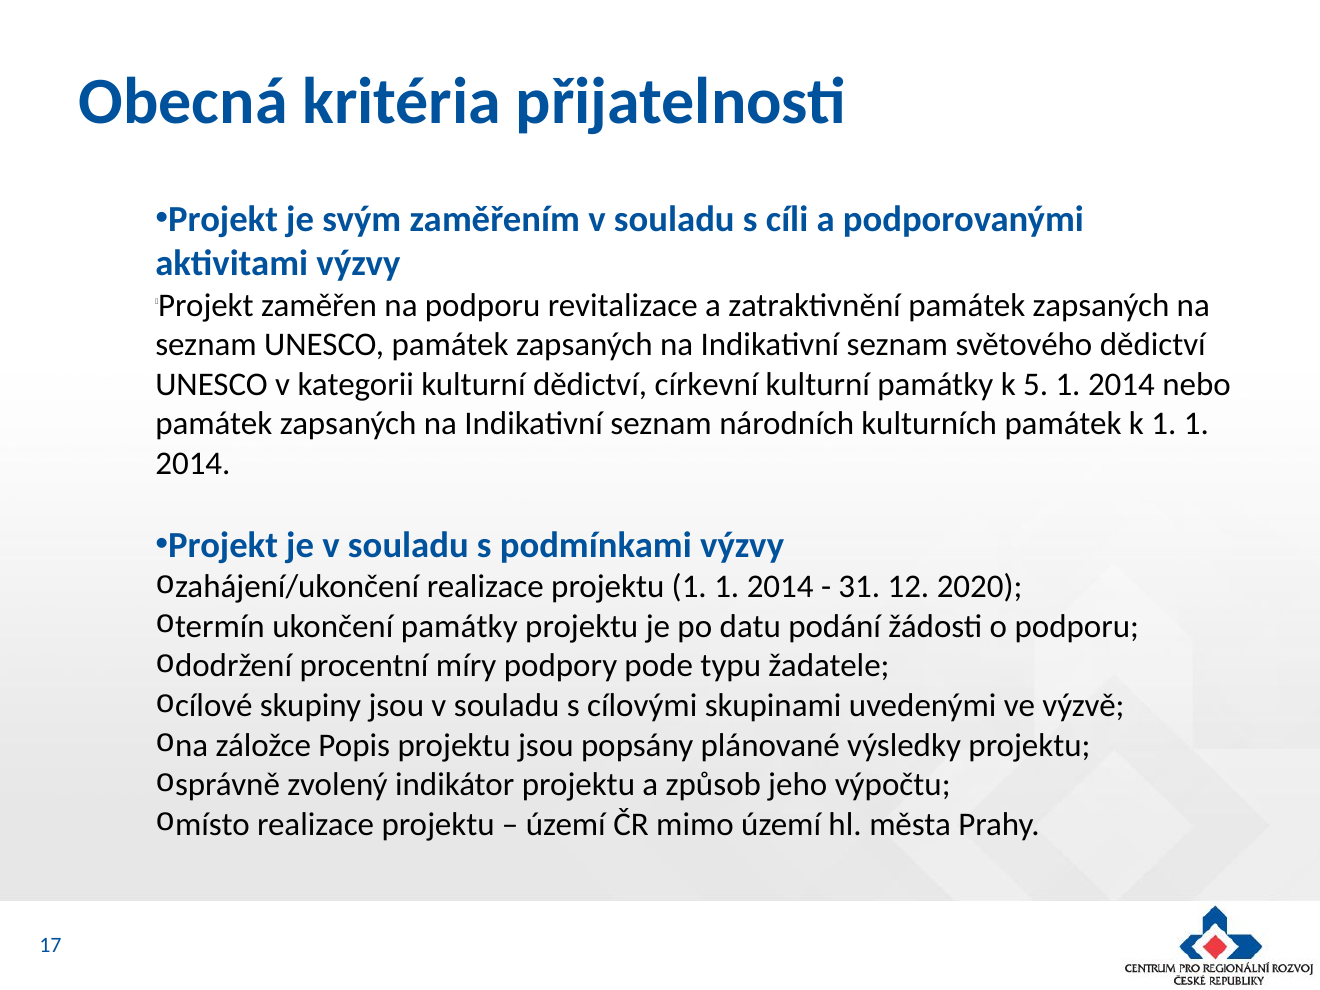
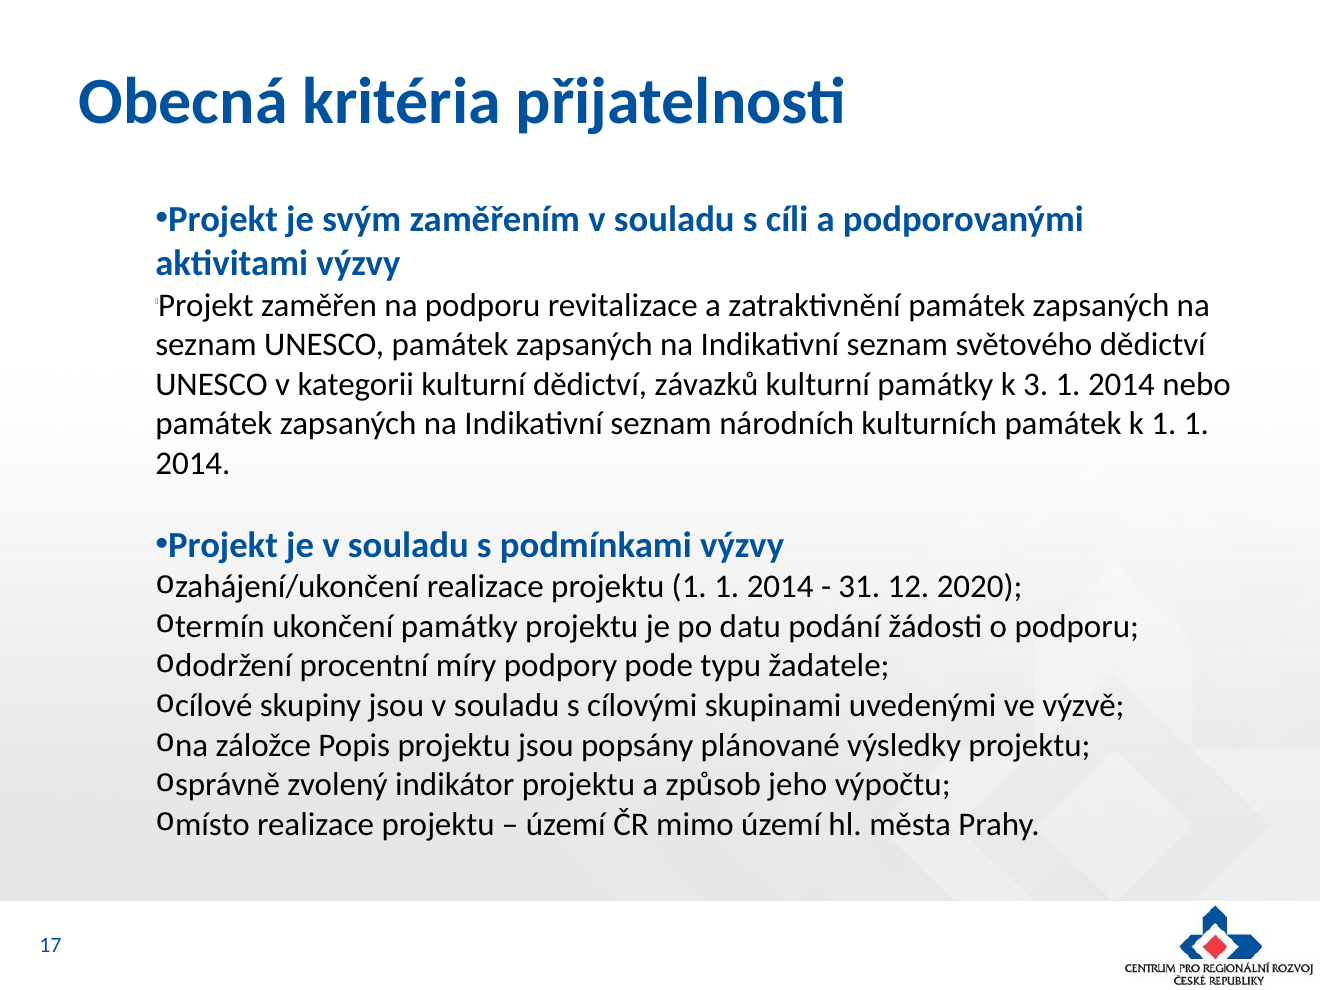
církevní: církevní -> závazků
5: 5 -> 3
